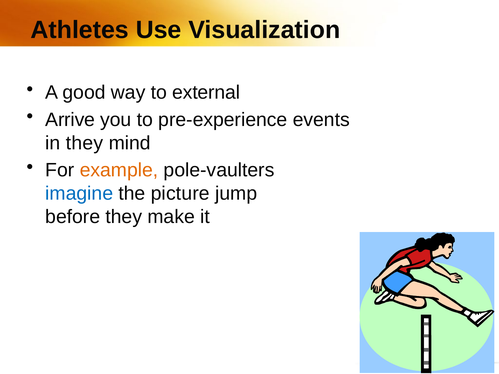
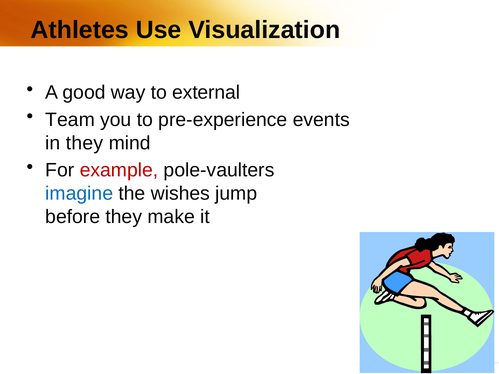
Arrive: Arrive -> Team
example colour: orange -> red
picture: picture -> wishes
